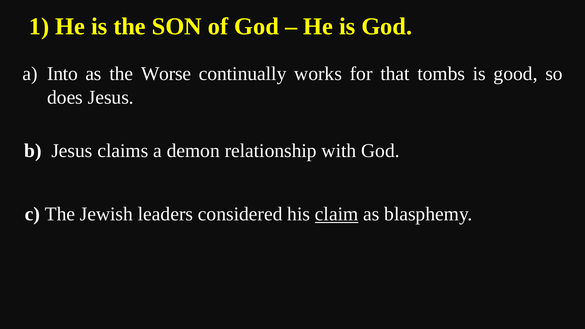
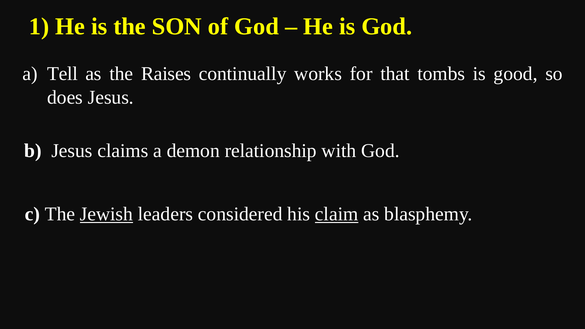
Into: Into -> Tell
Worse: Worse -> Raises
Jewish underline: none -> present
